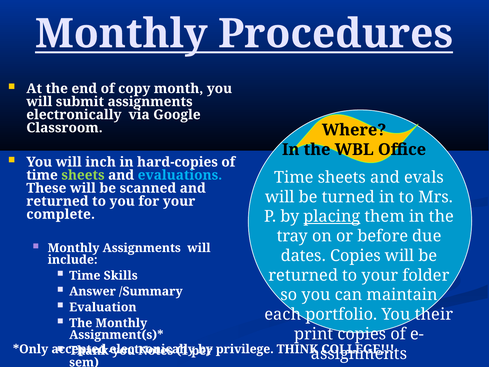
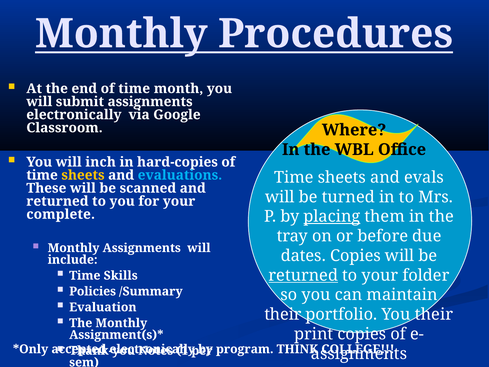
end of copy: copy -> time
sheets at (83, 175) colour: light green -> yellow
returned at (303, 275) underline: none -> present
Answer: Answer -> Policies
each at (283, 314): each -> their
privilege: privilege -> program
